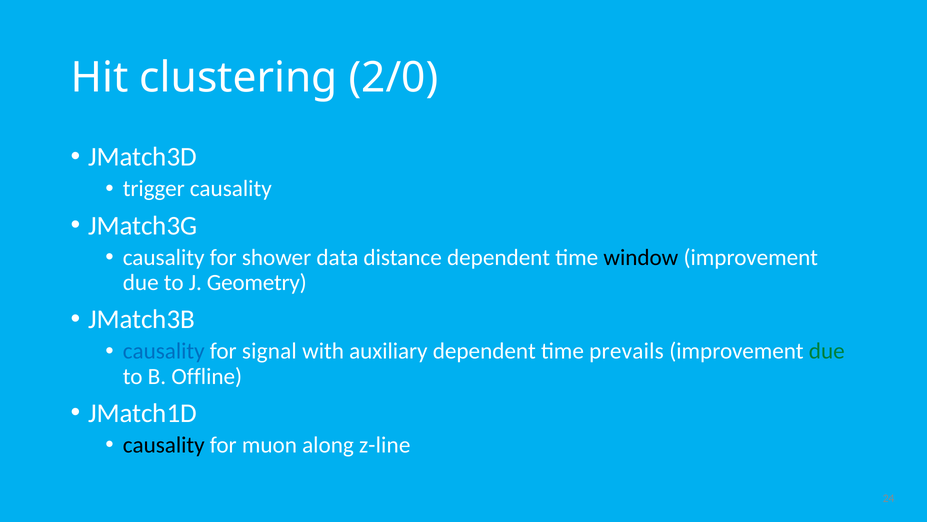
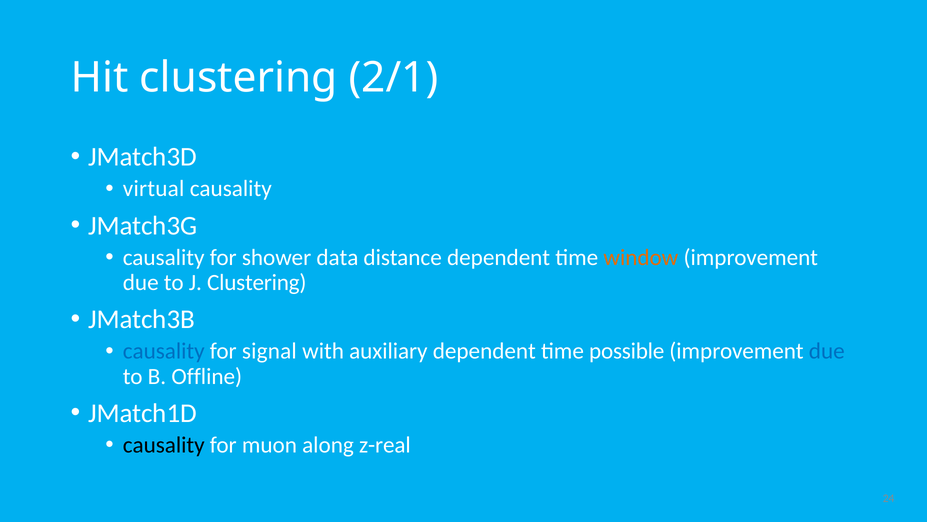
2/0: 2/0 -> 2/1
trigger: trigger -> virtual
window colour: black -> orange
J Geometry: Geometry -> Clustering
prevails: prevails -> possible
due at (827, 351) colour: green -> blue
z-line: z-line -> z-real
